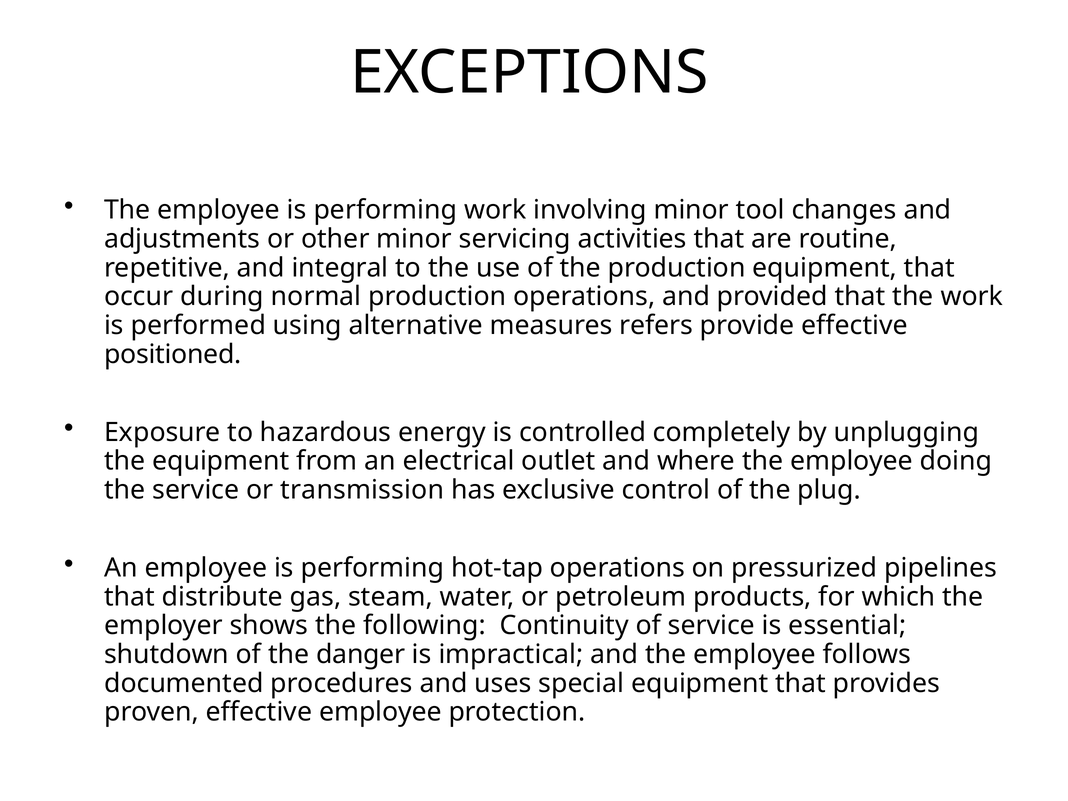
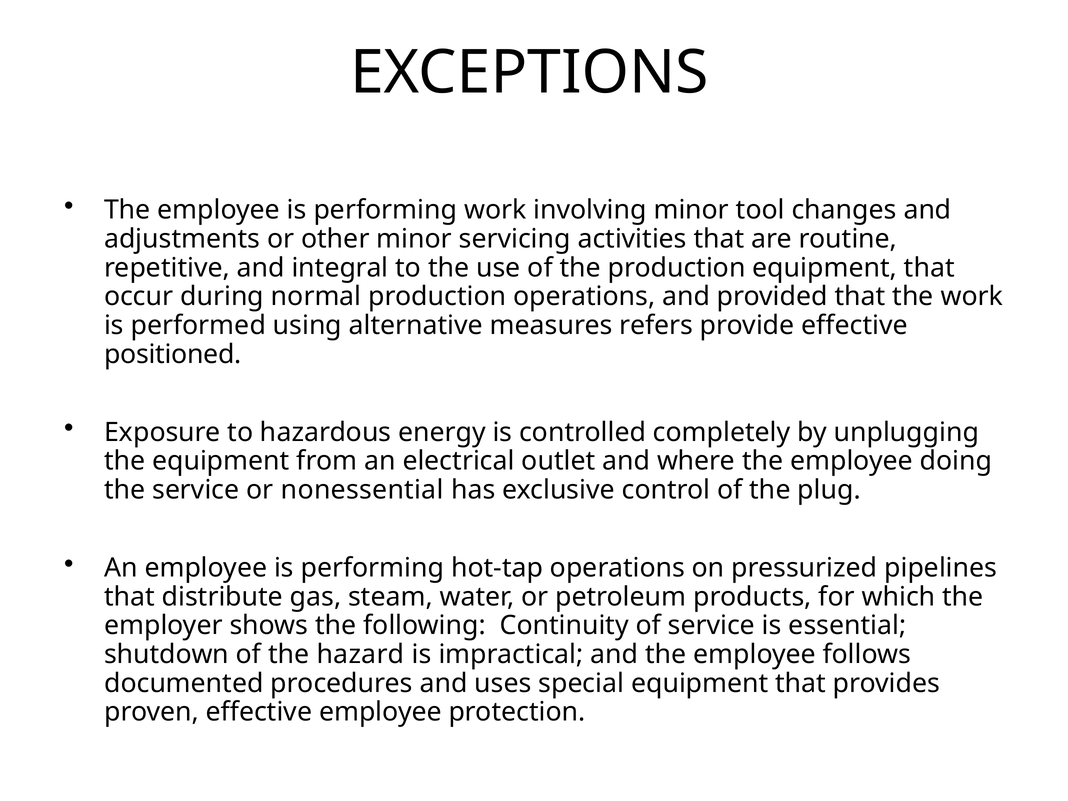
transmission: transmission -> nonessential
danger: danger -> hazard
